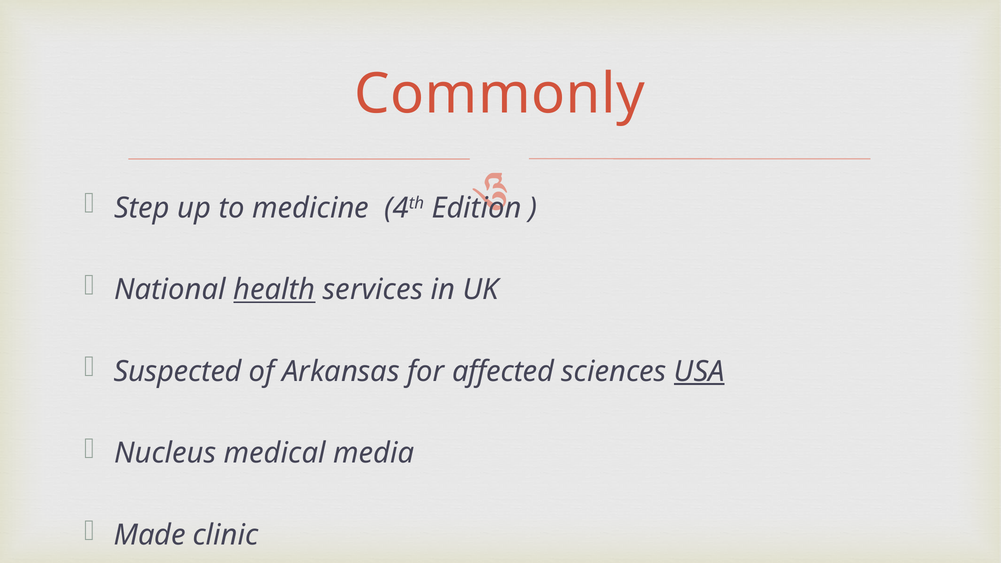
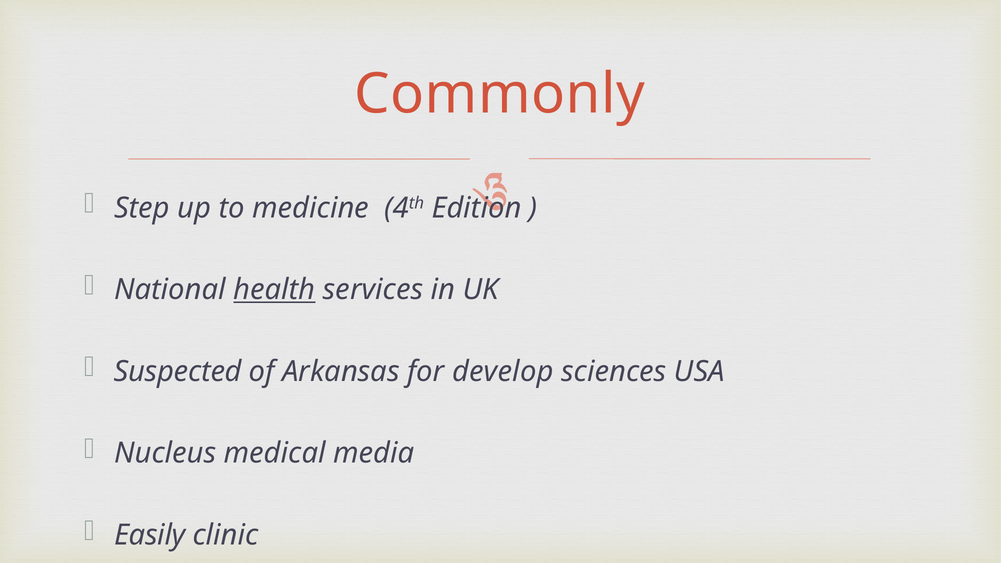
affected: affected -> develop
USA underline: present -> none
Made: Made -> Easily
